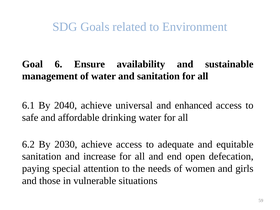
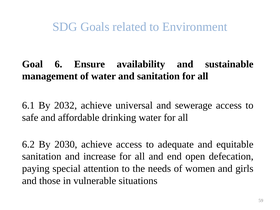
2040: 2040 -> 2032
enhanced: enhanced -> sewerage
